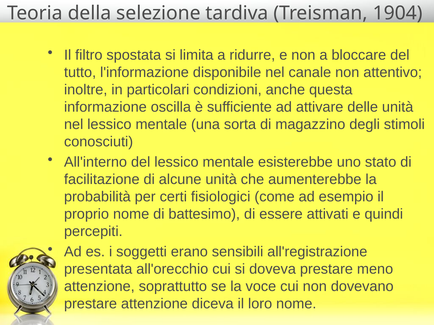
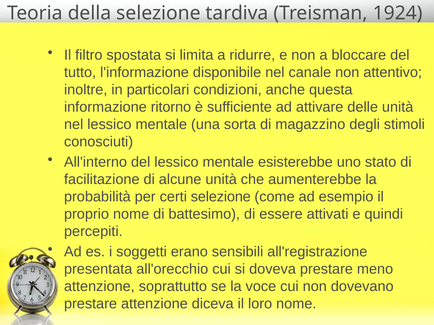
1904: 1904 -> 1924
oscilla: oscilla -> ritorno
certi fisiologici: fisiologici -> selezione
